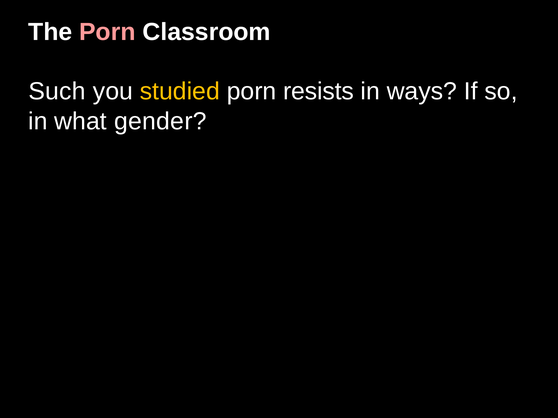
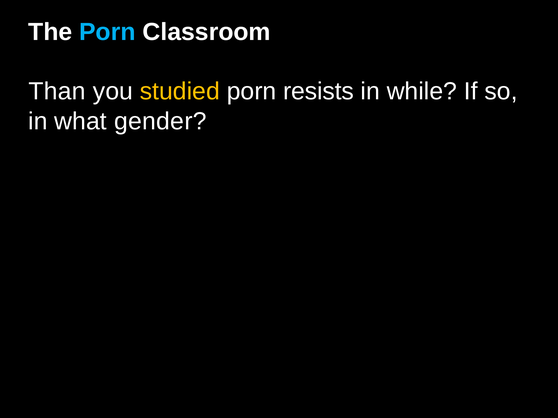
Porn at (107, 32) colour: pink -> light blue
Such: Such -> Than
ways: ways -> while
